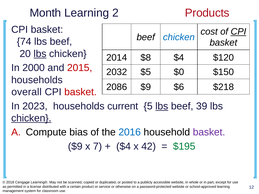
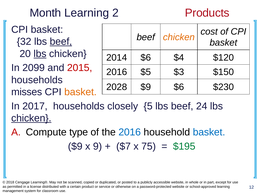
CPI at (238, 32) underline: present -> none
chicken at (179, 37) colour: blue -> orange
74: 74 -> 32
beef at (61, 42) underline: none -> present
2014 $8: $8 -> $6
2000: 2000 -> 2099
2032 at (117, 72): 2032 -> 2016
$0: $0 -> $3
2086: 2086 -> 2028
$218: $218 -> $230
overall: overall -> misses
basket at (80, 92) colour: red -> orange
2023: 2023 -> 2017
current: current -> closely
lbs at (162, 106) underline: present -> none
39: 39 -> 24
bias: bias -> type
basket at (209, 132) colour: purple -> blue
7: 7 -> 9
$4 at (123, 147): $4 -> $7
42: 42 -> 75
